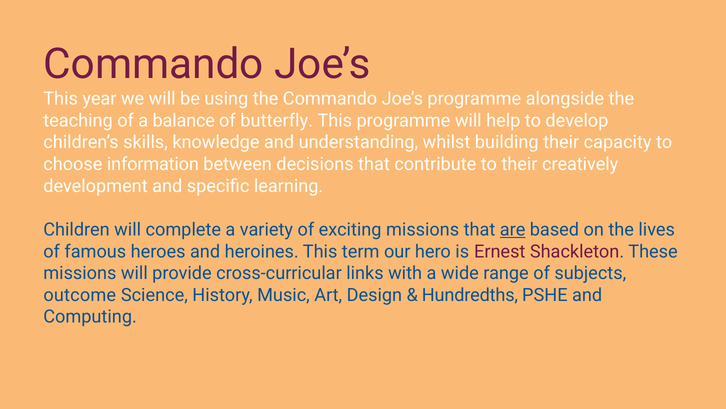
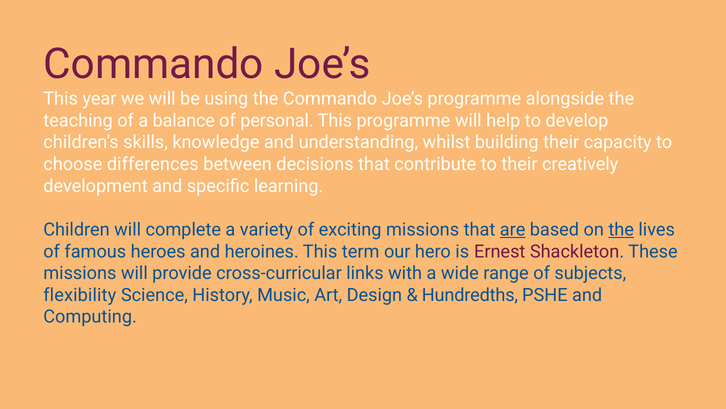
butterfly: butterfly -> personal
information: information -> differences
the at (621, 229) underline: none -> present
outcome: outcome -> flexibility
